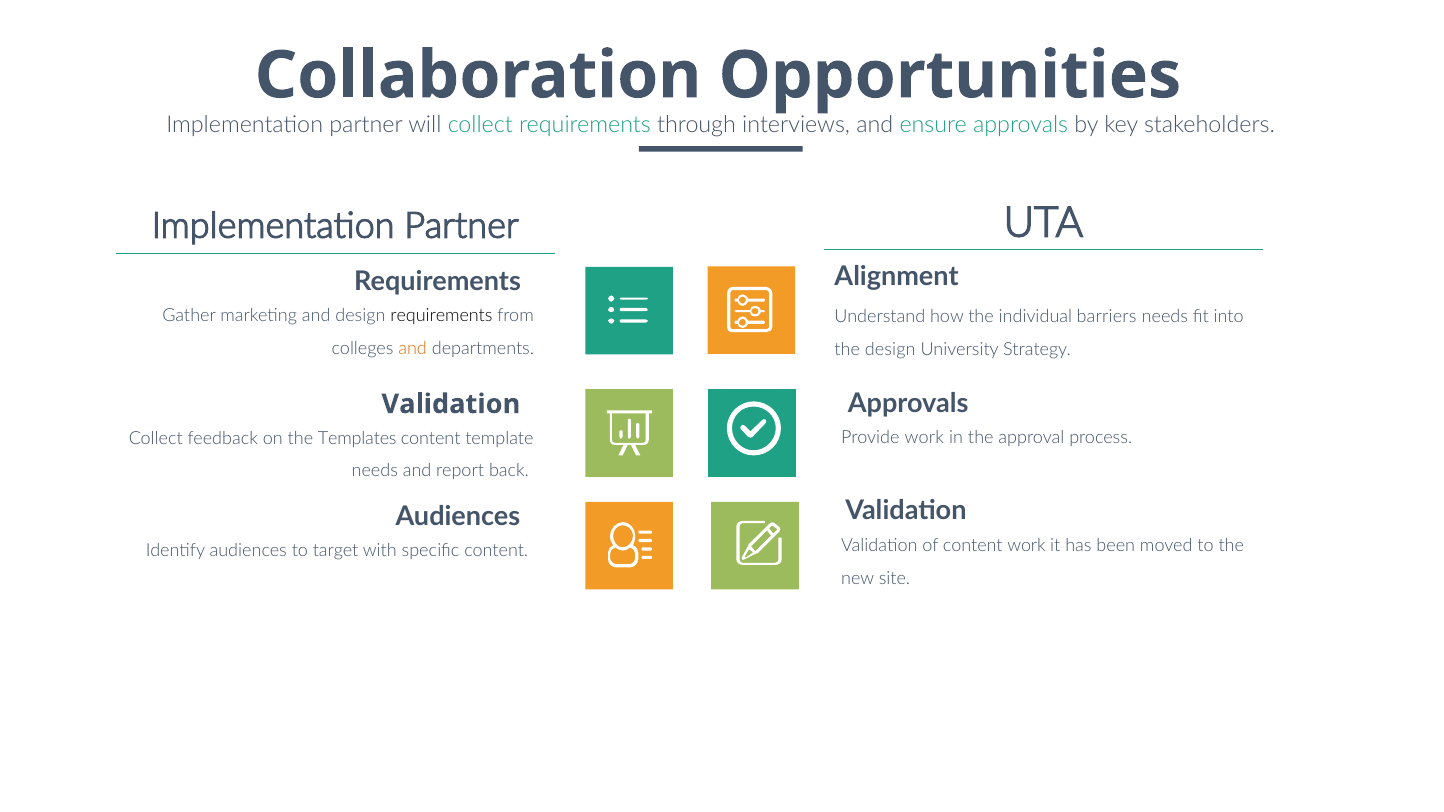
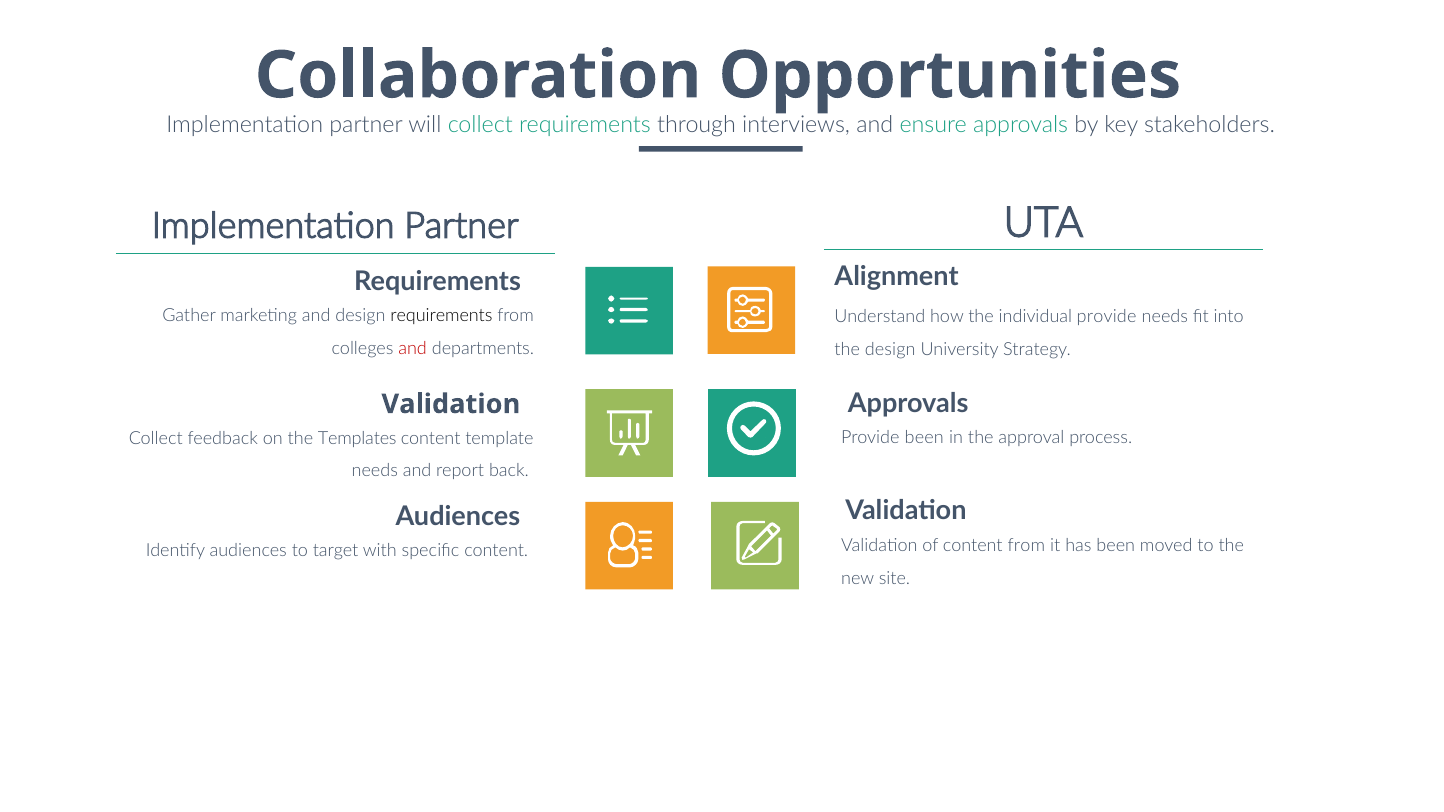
individual barriers: barriers -> provide
and at (413, 349) colour: orange -> red
Provide work: work -> been
content work: work -> from
